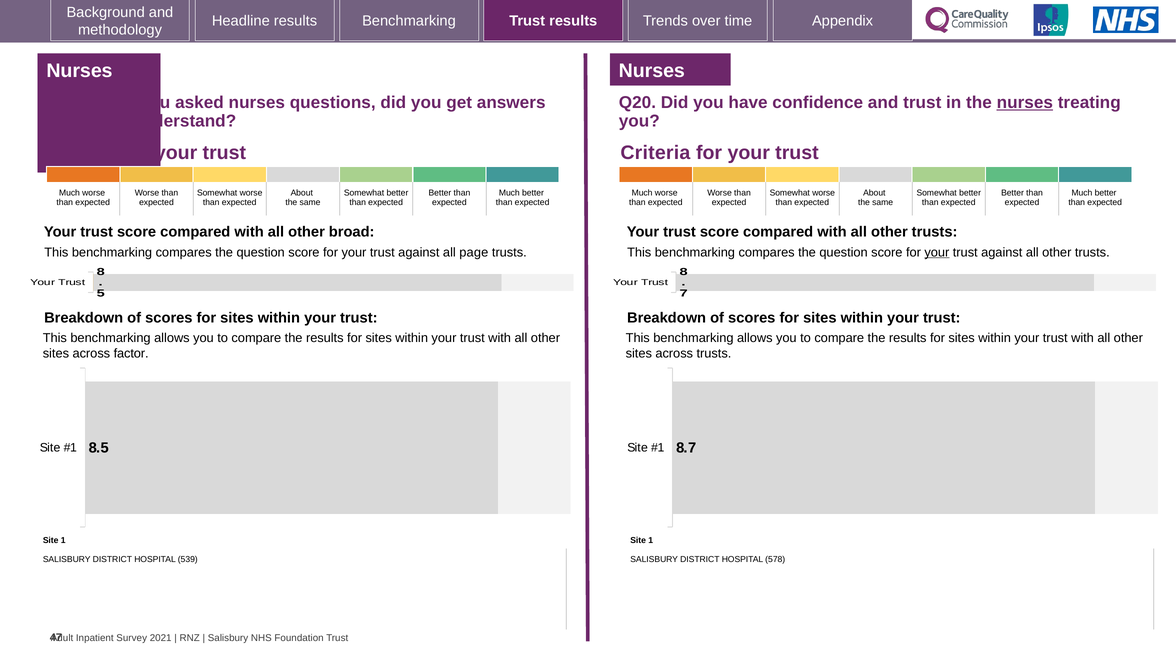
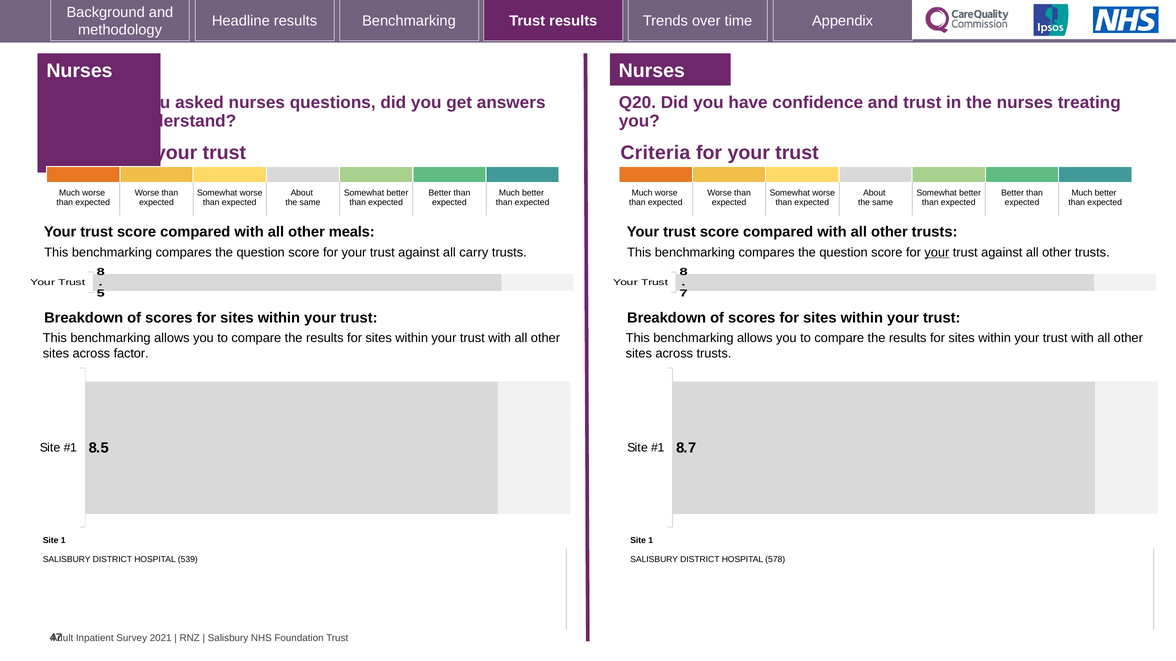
nurses at (1025, 103) underline: present -> none
broad: broad -> meals
page: page -> carry
